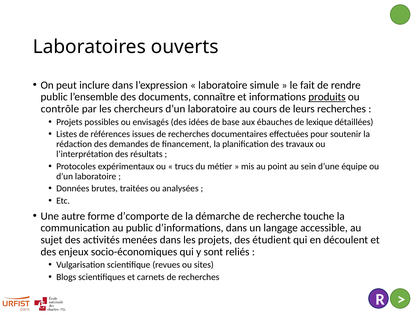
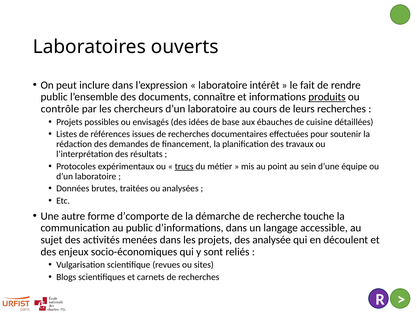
simule: simule -> intérêt
lexique: lexique -> cuisine
trucs underline: none -> present
étudient: étudient -> analysée
